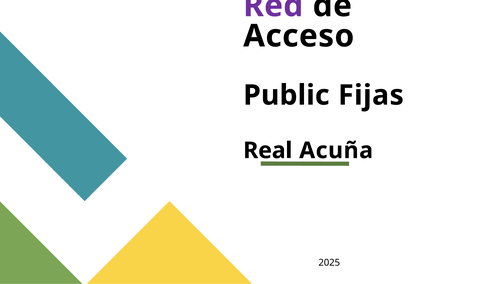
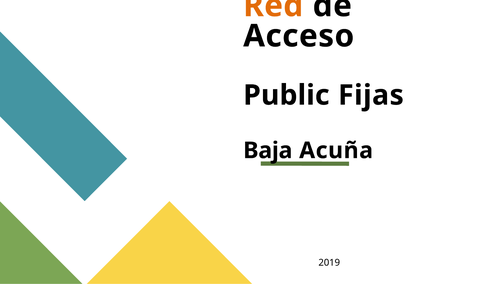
Red colour: purple -> orange
Real: Real -> Baja
2025: 2025 -> 2019
